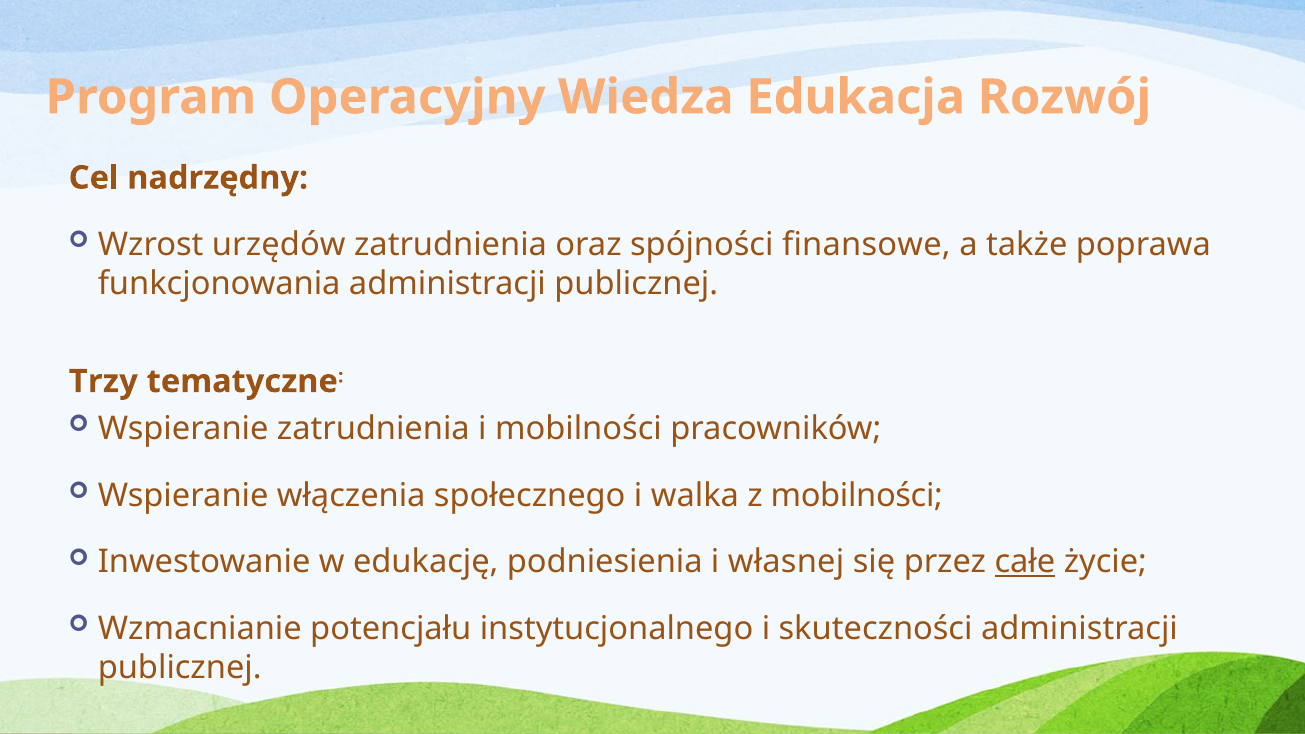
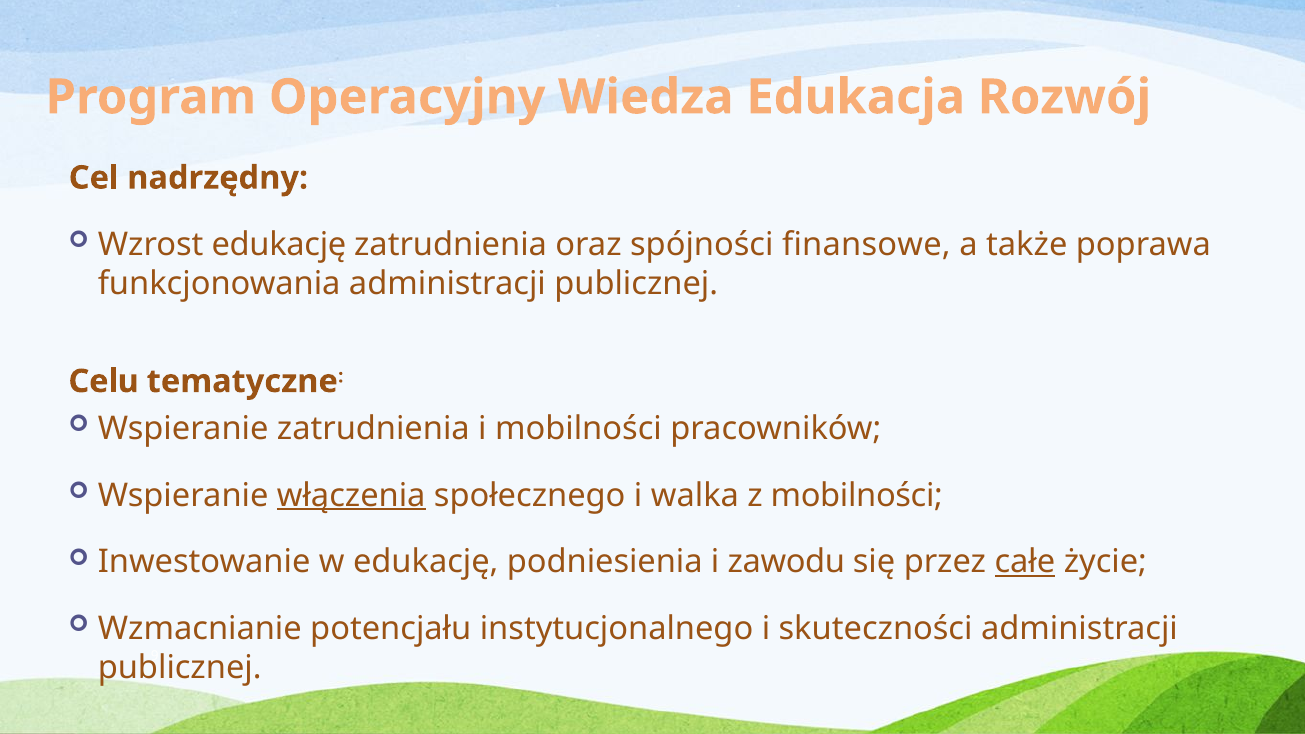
Wzrost urzędów: urzędów -> edukację
Trzy: Trzy -> Celu
włączenia underline: none -> present
własnej: własnej -> zawodu
